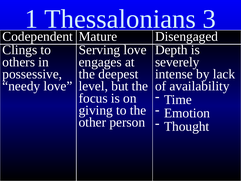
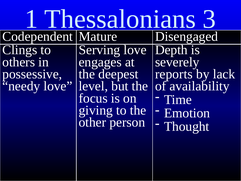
intense: intense -> reports
